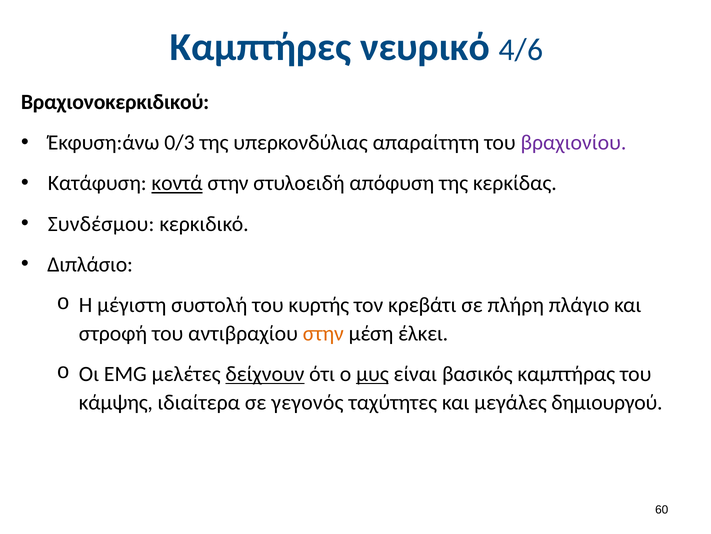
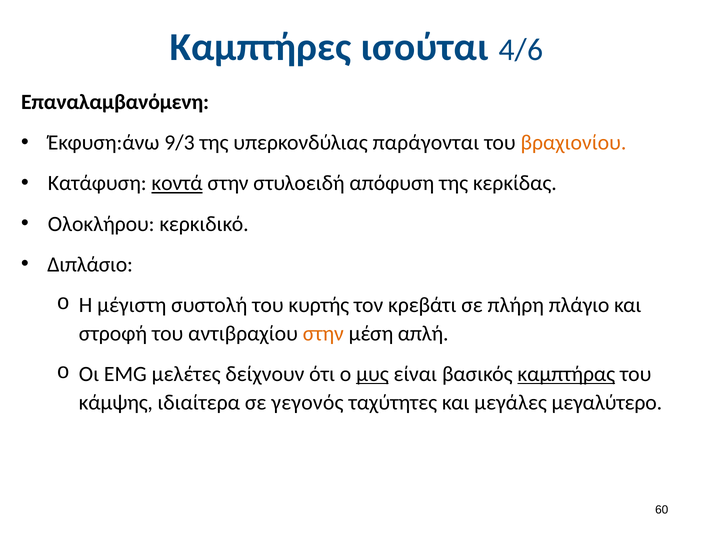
νευρικό: νευρικό -> ισούται
Βραχιονοκερκιδικού: Βραχιονοκερκιδικού -> Επαναλαμβανόμενη
0/3: 0/3 -> 9/3
απαραίτητη: απαραίτητη -> παράγονται
βραχιονίου colour: purple -> orange
Συνδέσμου: Συνδέσμου -> Ολοκλήρου
έλκει: έλκει -> απλή
δείχνουν underline: present -> none
καμπτήρας underline: none -> present
δημιουργού: δημιουργού -> μεγαλύτερο
